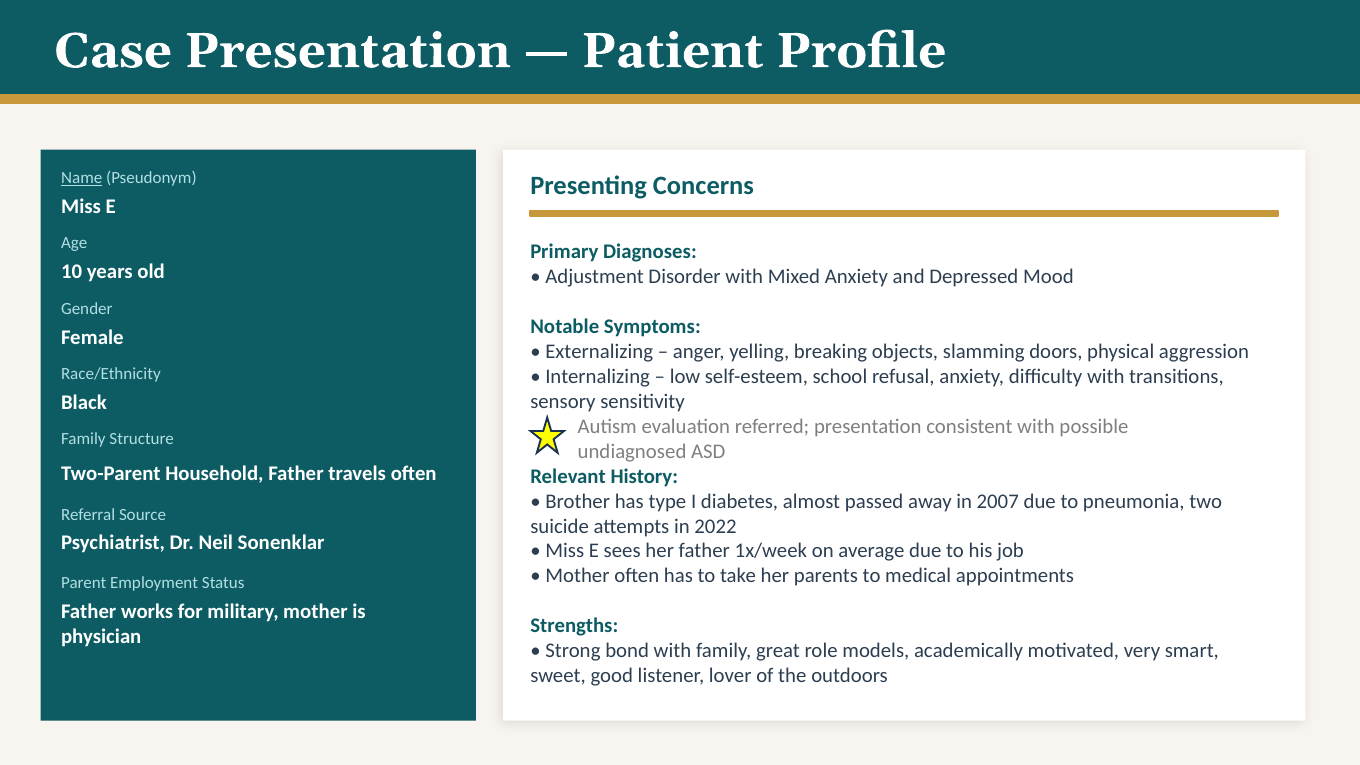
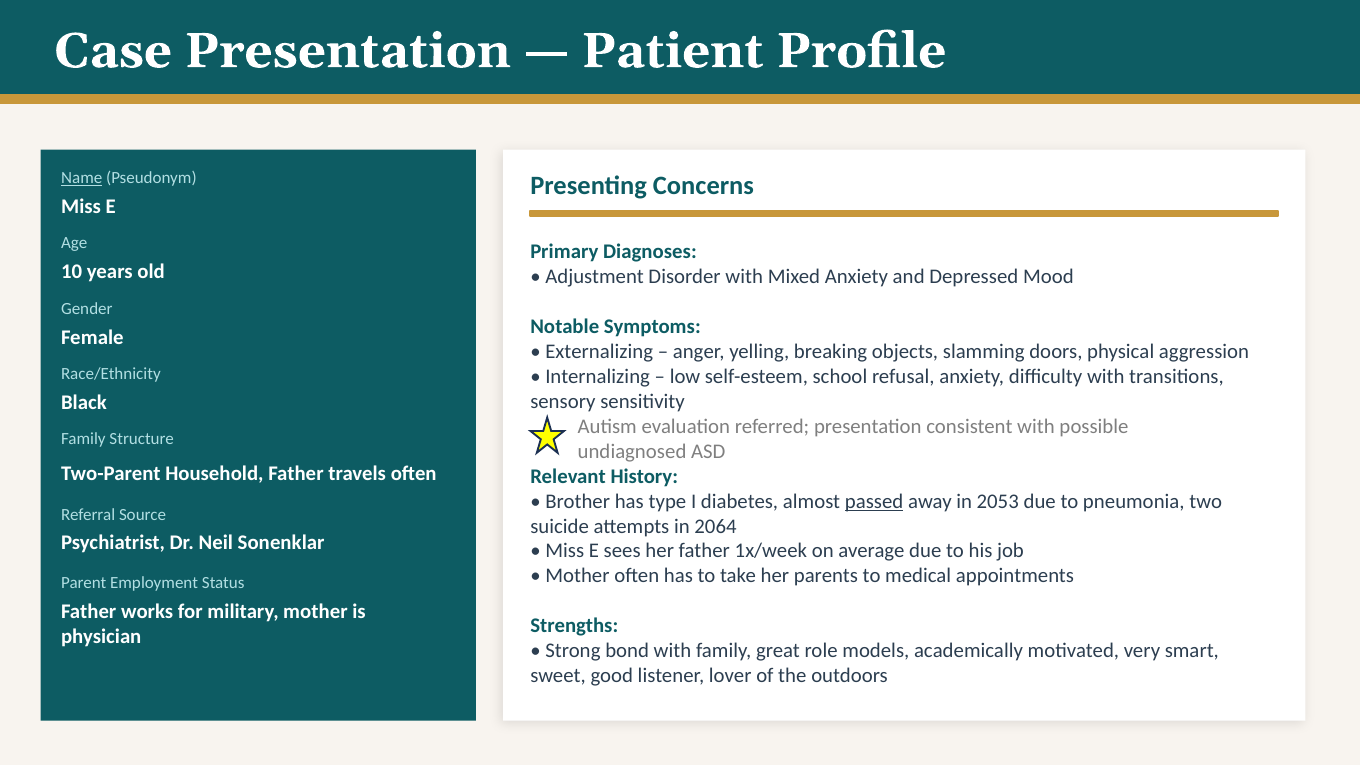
passed underline: none -> present
2007: 2007 -> 2053
2022: 2022 -> 2064
